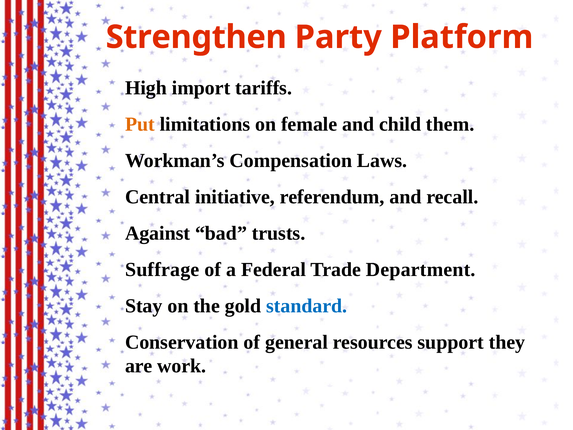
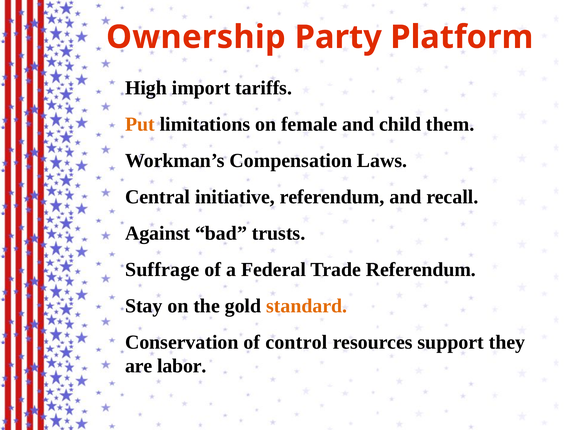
Strengthen: Strengthen -> Ownership
Trade Department: Department -> Referendum
standard colour: blue -> orange
general: general -> control
work: work -> labor
